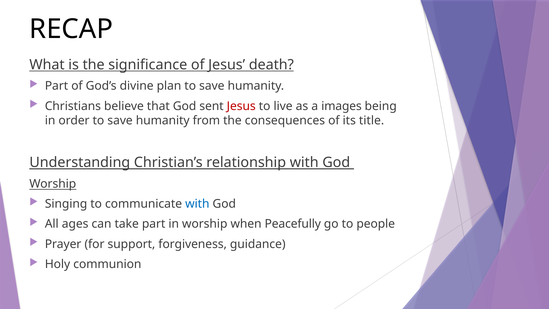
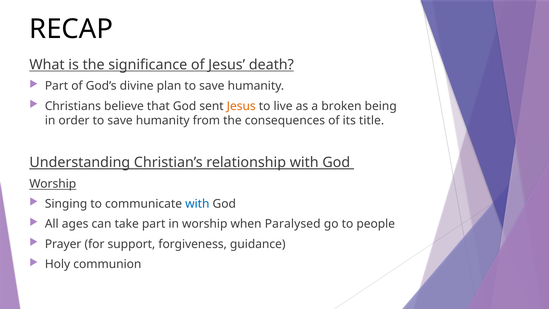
Jesus at (241, 106) colour: red -> orange
images: images -> broken
Peacefully: Peacefully -> Paralysed
